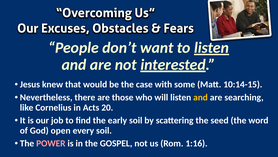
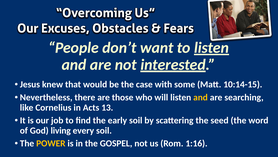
20: 20 -> 13
open: open -> living
POWER colour: pink -> yellow
